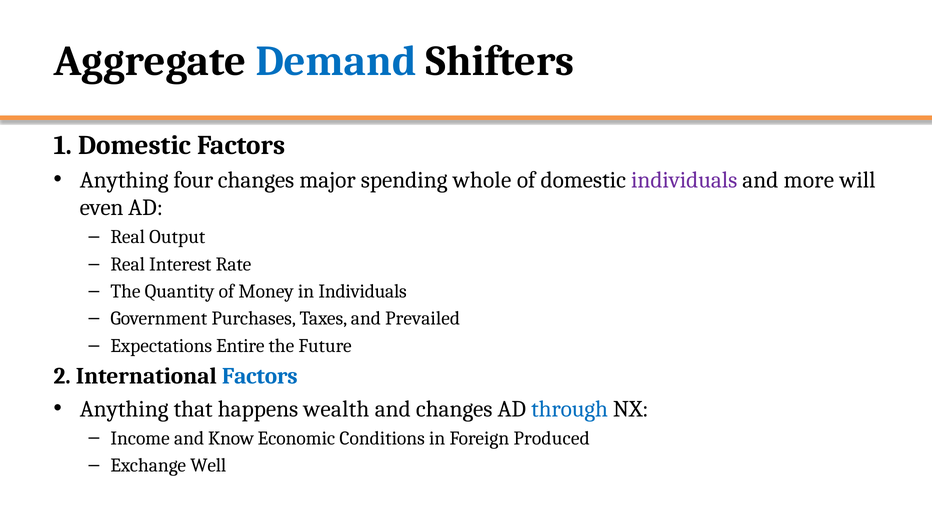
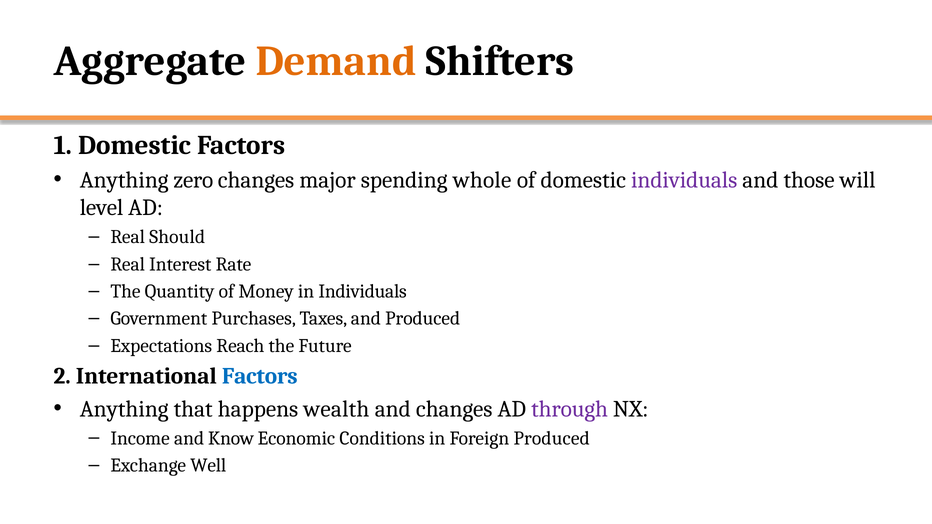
Demand colour: blue -> orange
four: four -> zero
more: more -> those
even: even -> level
Output: Output -> Should
and Prevailed: Prevailed -> Produced
Entire: Entire -> Reach
through colour: blue -> purple
